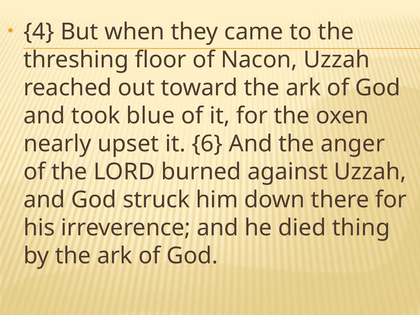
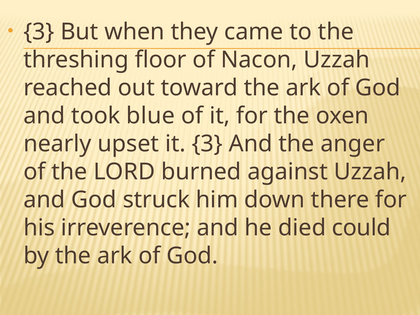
4 at (39, 32): 4 -> 3
it 6: 6 -> 3
thing: thing -> could
